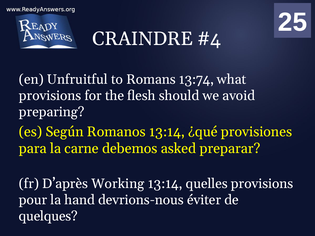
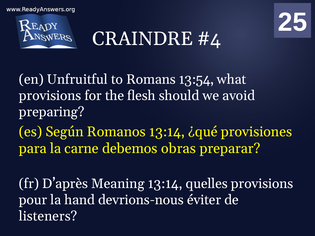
13:74: 13:74 -> 13:54
asked: asked -> obras
Working: Working -> Meaning
quelques: quelques -> listeners
